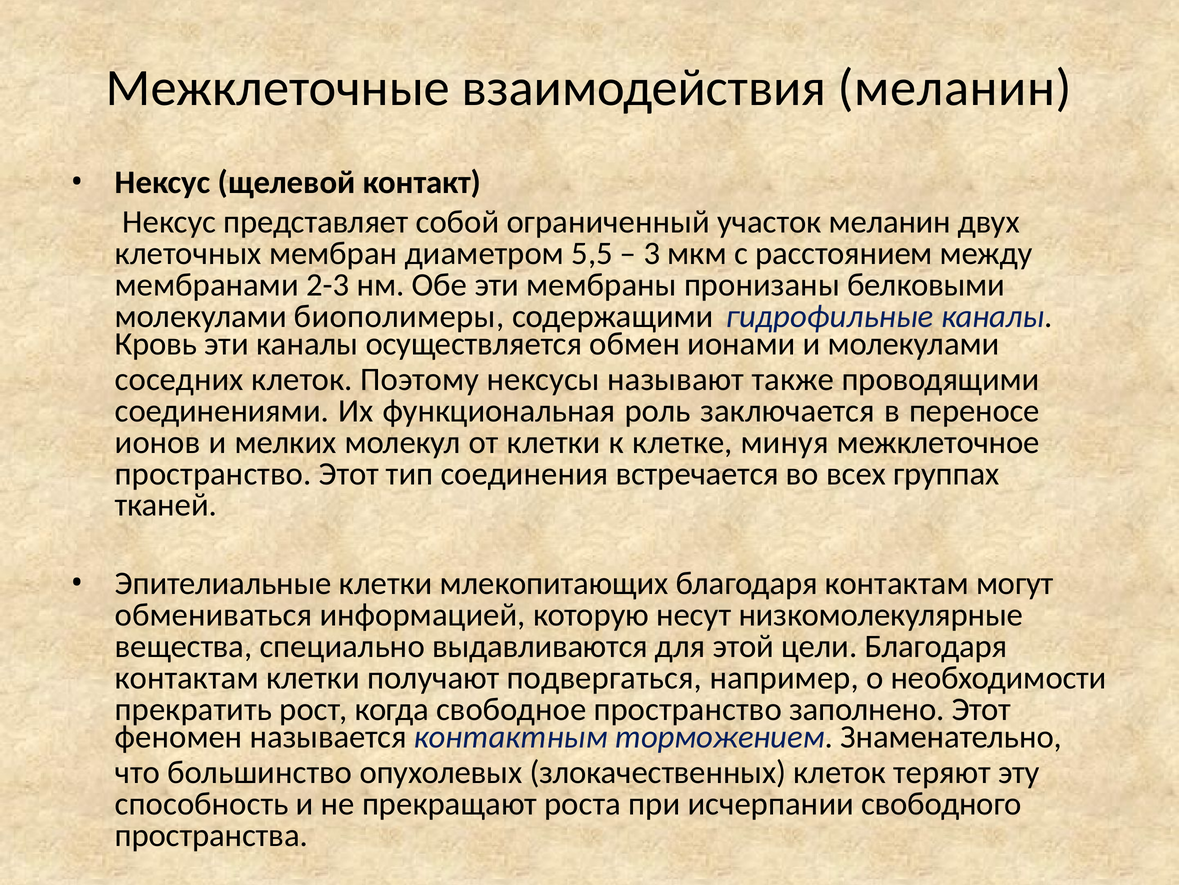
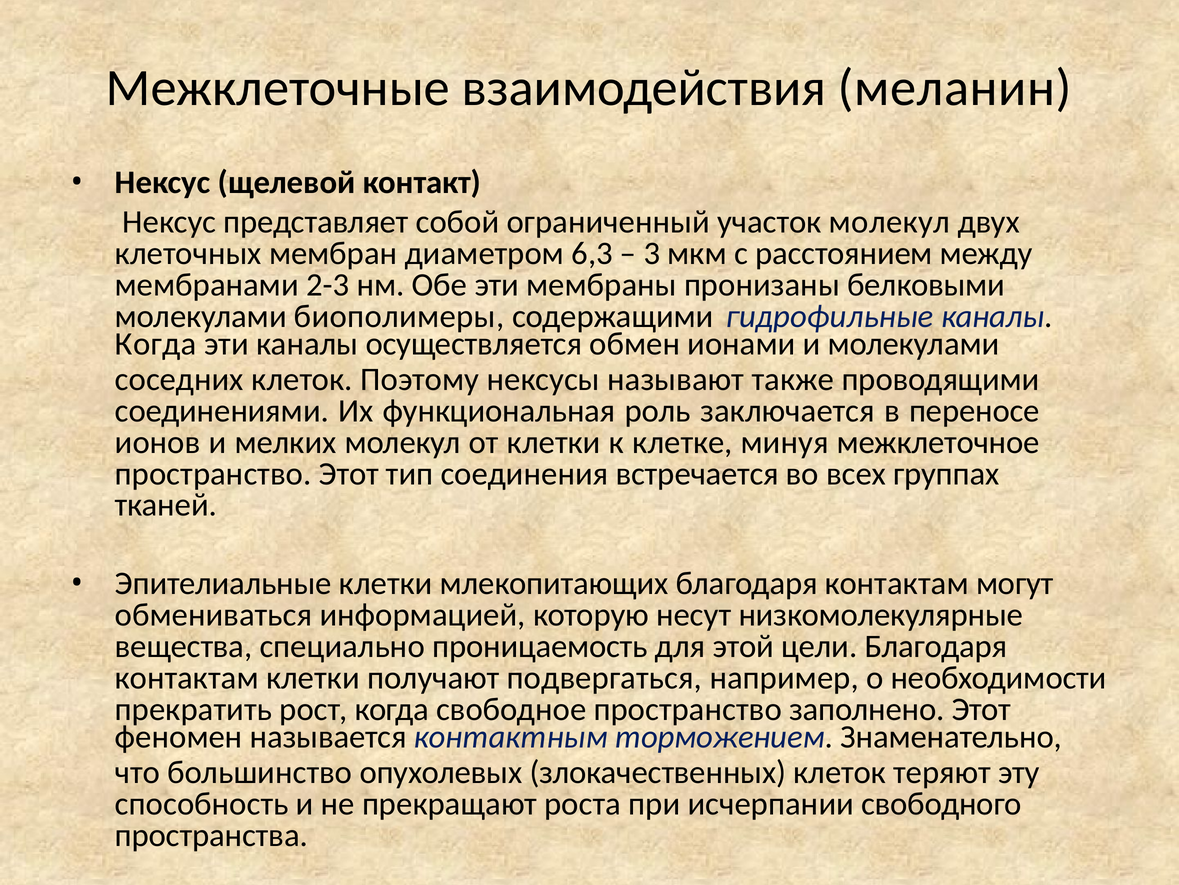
участок меланин: меланин -> молекул
5,5: 5,5 -> 6,3
Кровь at (156, 344): Кровь -> Когда
выдавливаются: выдавливаются -> проницаемость
